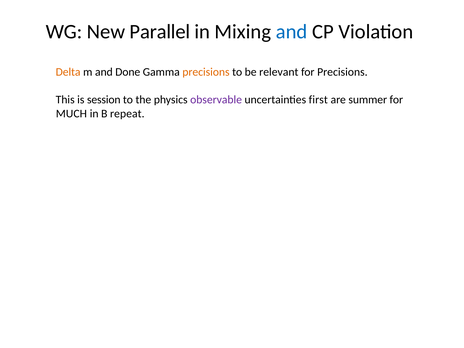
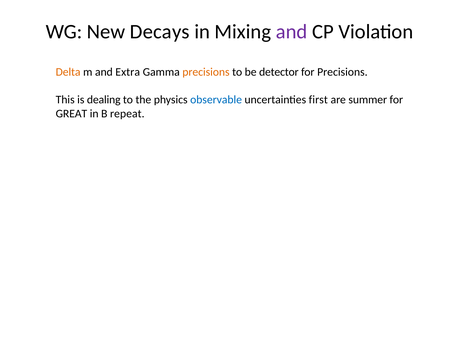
Parallel: Parallel -> Decays
and at (292, 32) colour: blue -> purple
Done: Done -> Extra
relevant: relevant -> detector
session: session -> dealing
observable colour: purple -> blue
MUCH: MUCH -> GREAT
